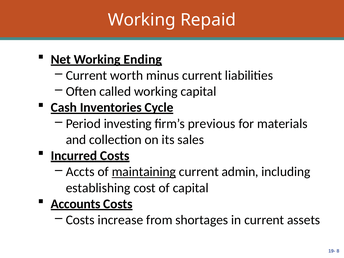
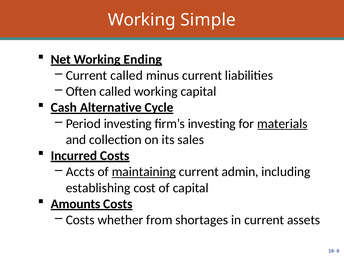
Repaid: Repaid -> Simple
Current worth: worth -> called
Inventories: Inventories -> Alternative
firm’s previous: previous -> investing
materials underline: none -> present
Accounts: Accounts -> Amounts
increase: increase -> whether
